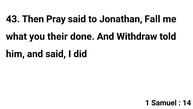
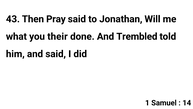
Fall: Fall -> Will
Withdraw: Withdraw -> Trembled
